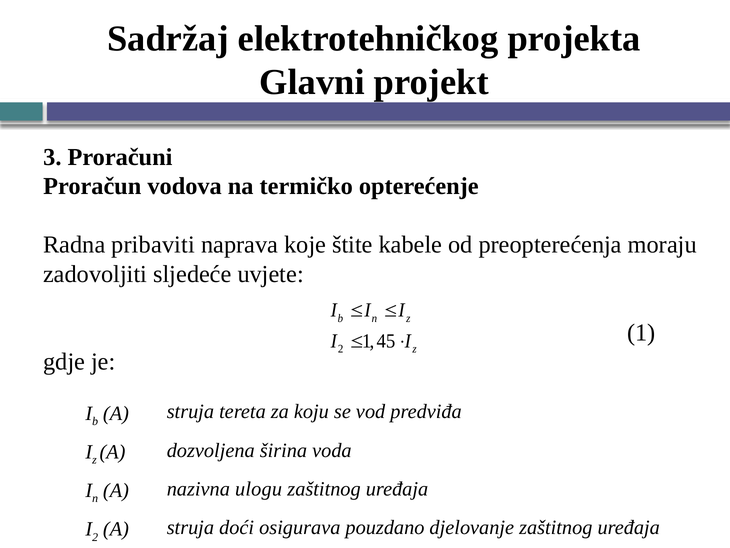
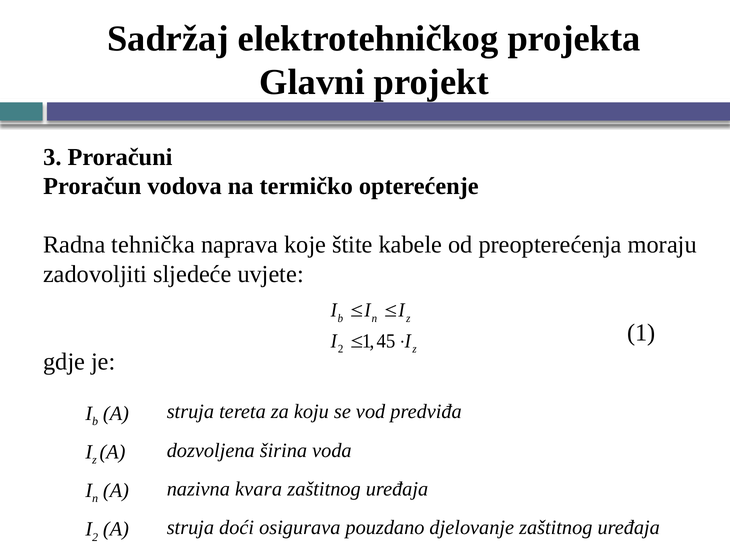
pribaviti: pribaviti -> tehnička
ulogu: ulogu -> kvara
